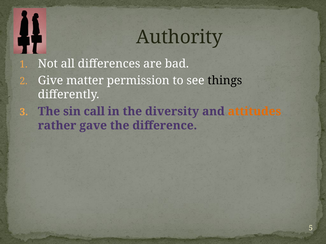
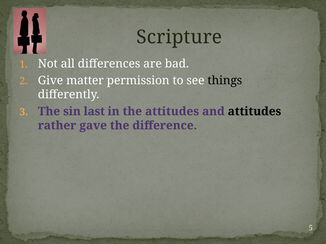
Authority: Authority -> Scripture
call: call -> last
the diversity: diversity -> attitudes
attitudes at (254, 112) colour: orange -> black
